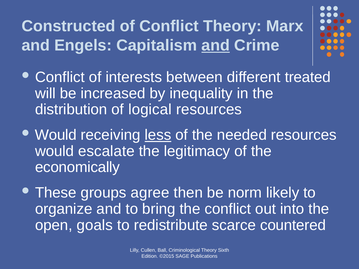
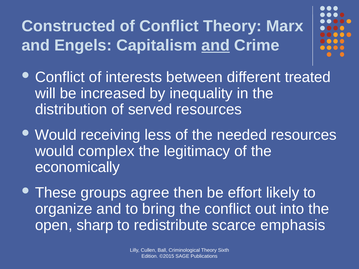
logical: logical -> served
less underline: present -> none
escalate: escalate -> complex
norm: norm -> effort
goals: goals -> sharp
countered: countered -> emphasis
